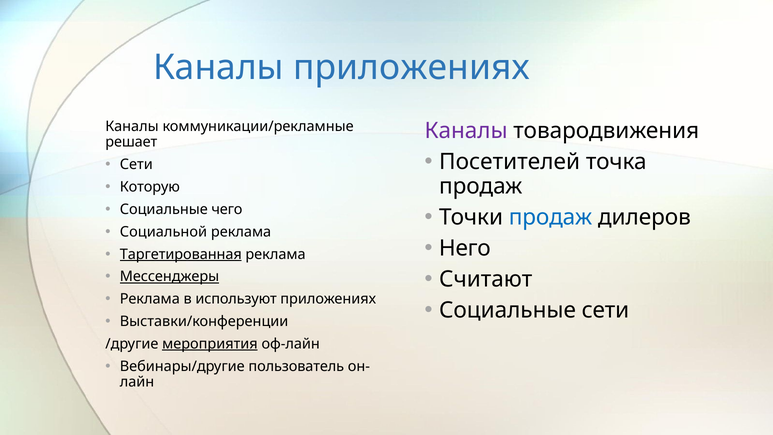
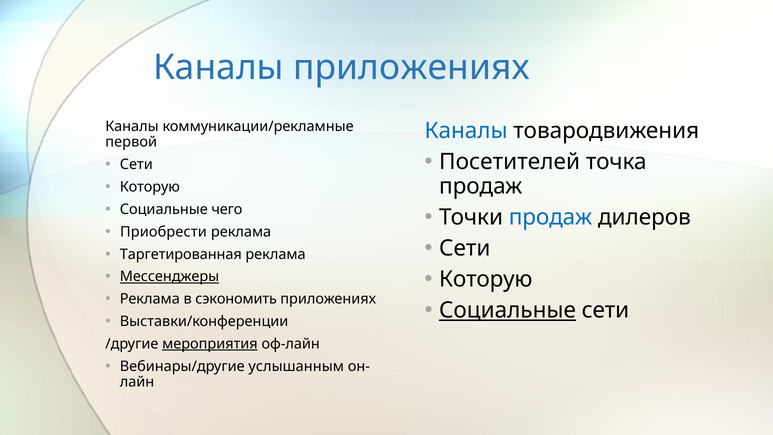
Каналы at (466, 131) colour: purple -> blue
решает: решает -> первой
Социальной: Социальной -> Приобрести
Него at (465, 248): Него -> Сети
Таргетированная underline: present -> none
Считают at (486, 279): Считают -> Которую
используют: используют -> сэкономить
Социальные at (508, 310) underline: none -> present
пользователь: пользователь -> услышанным
